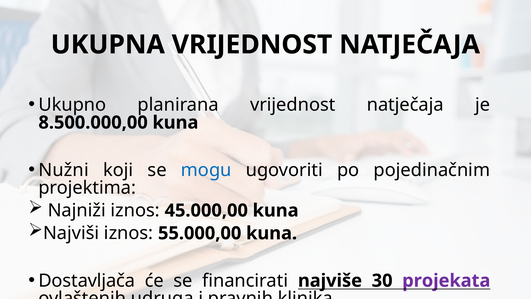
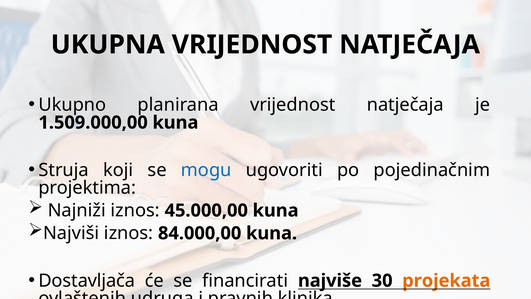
8.500.000,00: 8.500.000,00 -> 1.509.000,00
Nužni: Nužni -> Struja
55.000,00: 55.000,00 -> 84.000,00
projekata colour: purple -> orange
